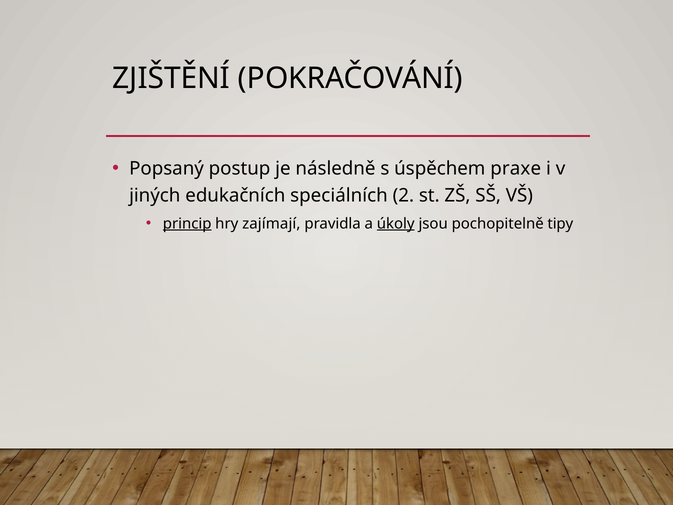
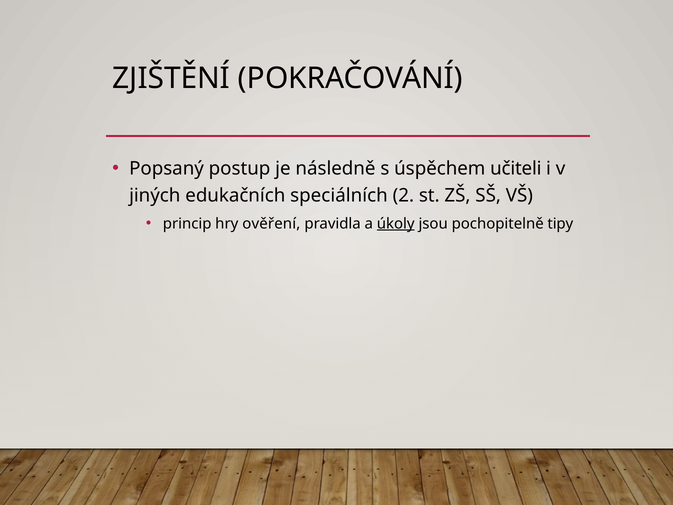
praxe: praxe -> učiteli
princip underline: present -> none
zajímají: zajímají -> ověření
